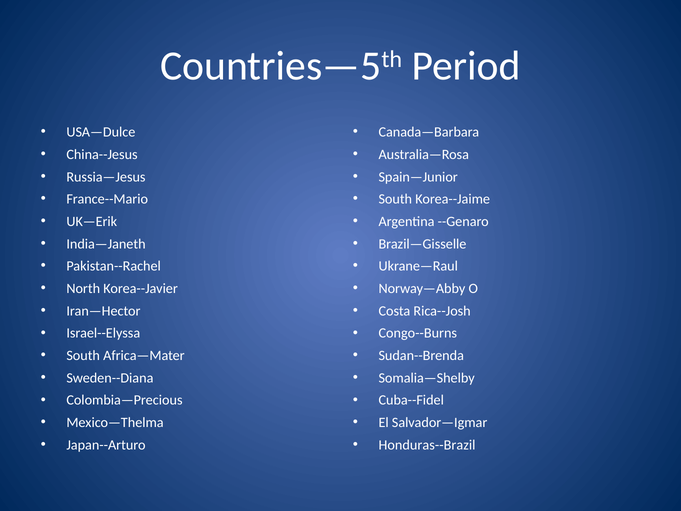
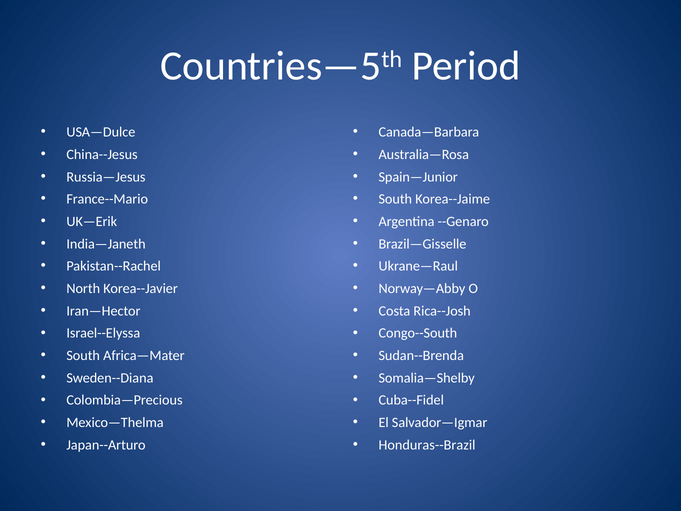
Congo--Burns: Congo--Burns -> Congo--South
